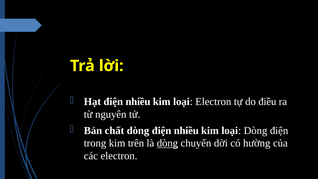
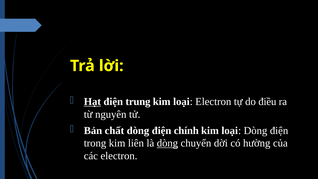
Hạt underline: none -> present
nhiều at (138, 102): nhiều -> trung
dòng điện nhiều: nhiều -> chính
trên: trên -> liên
